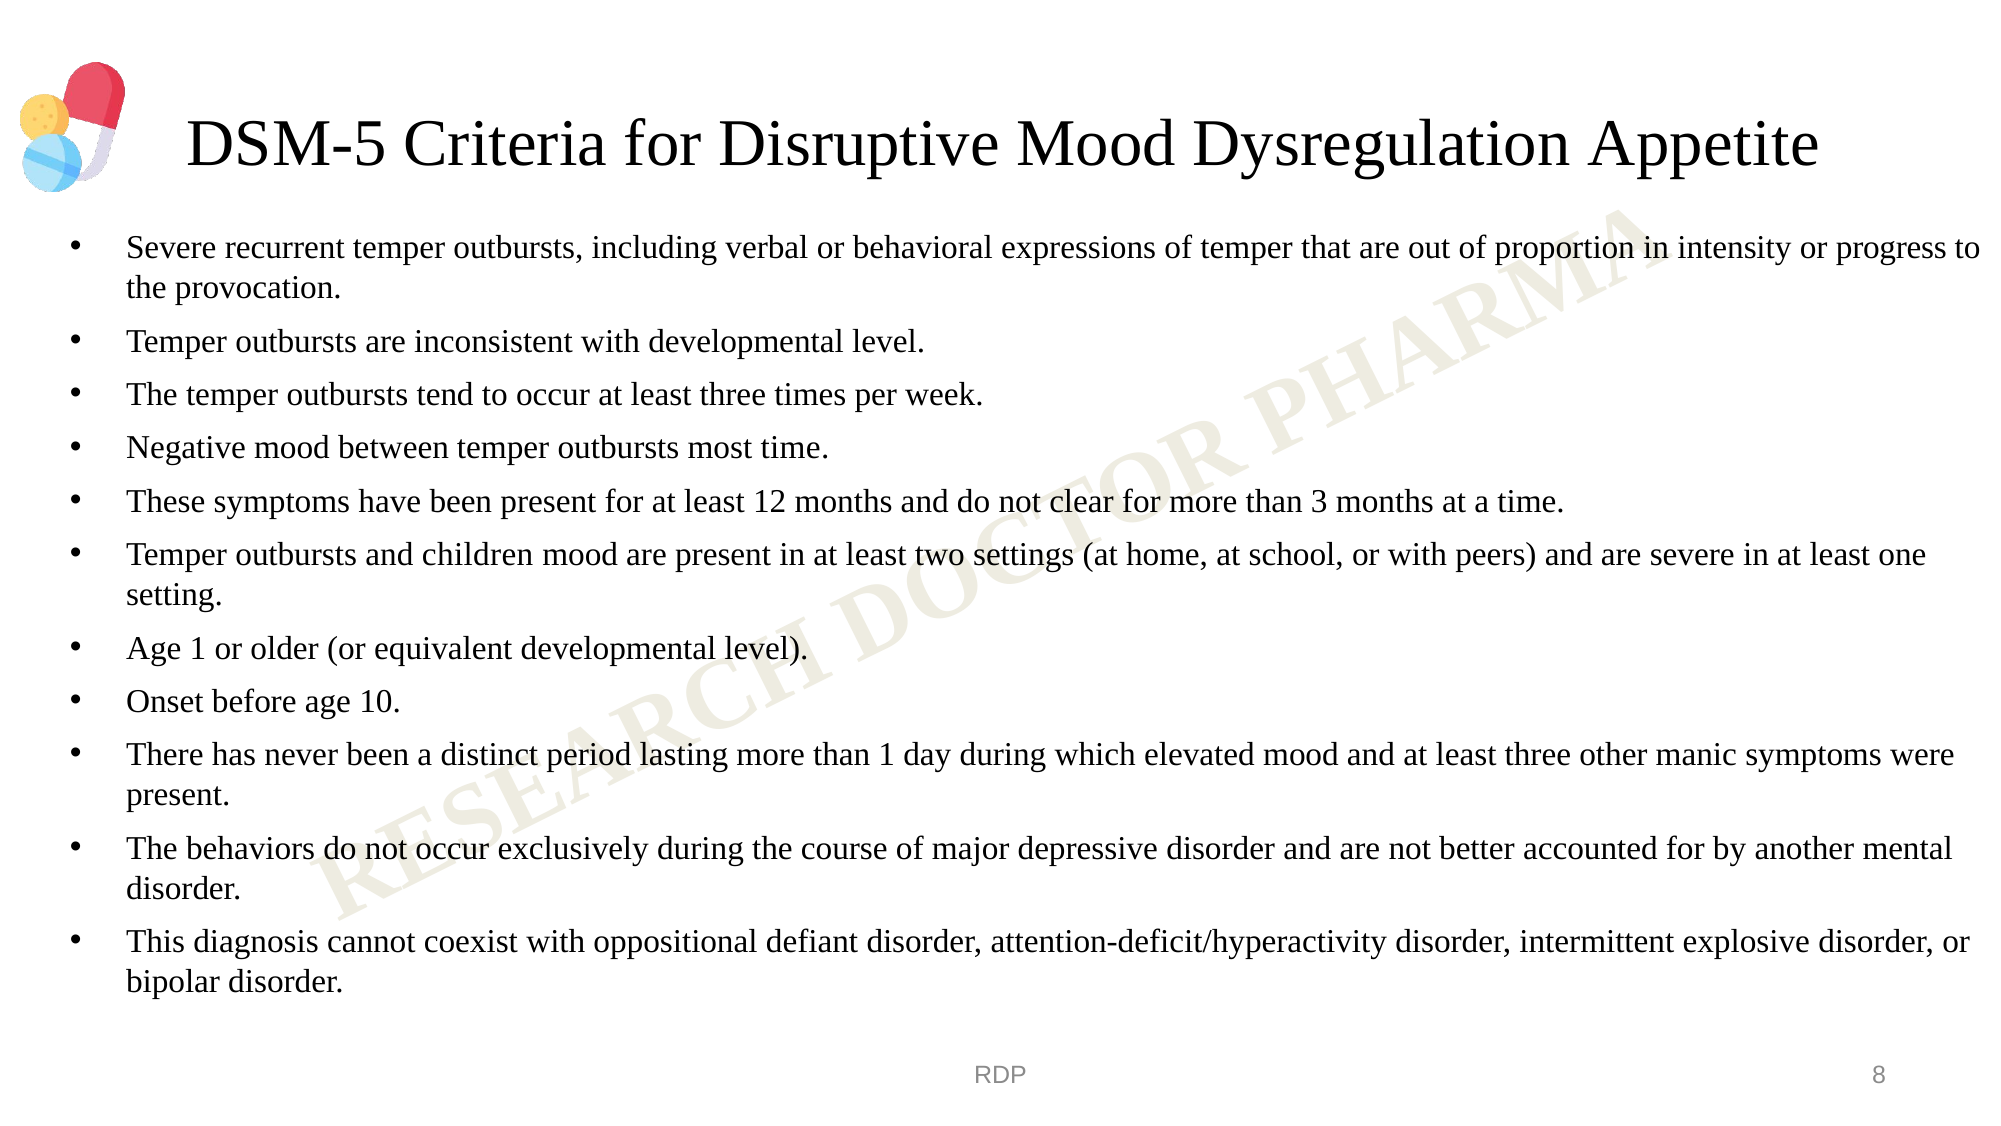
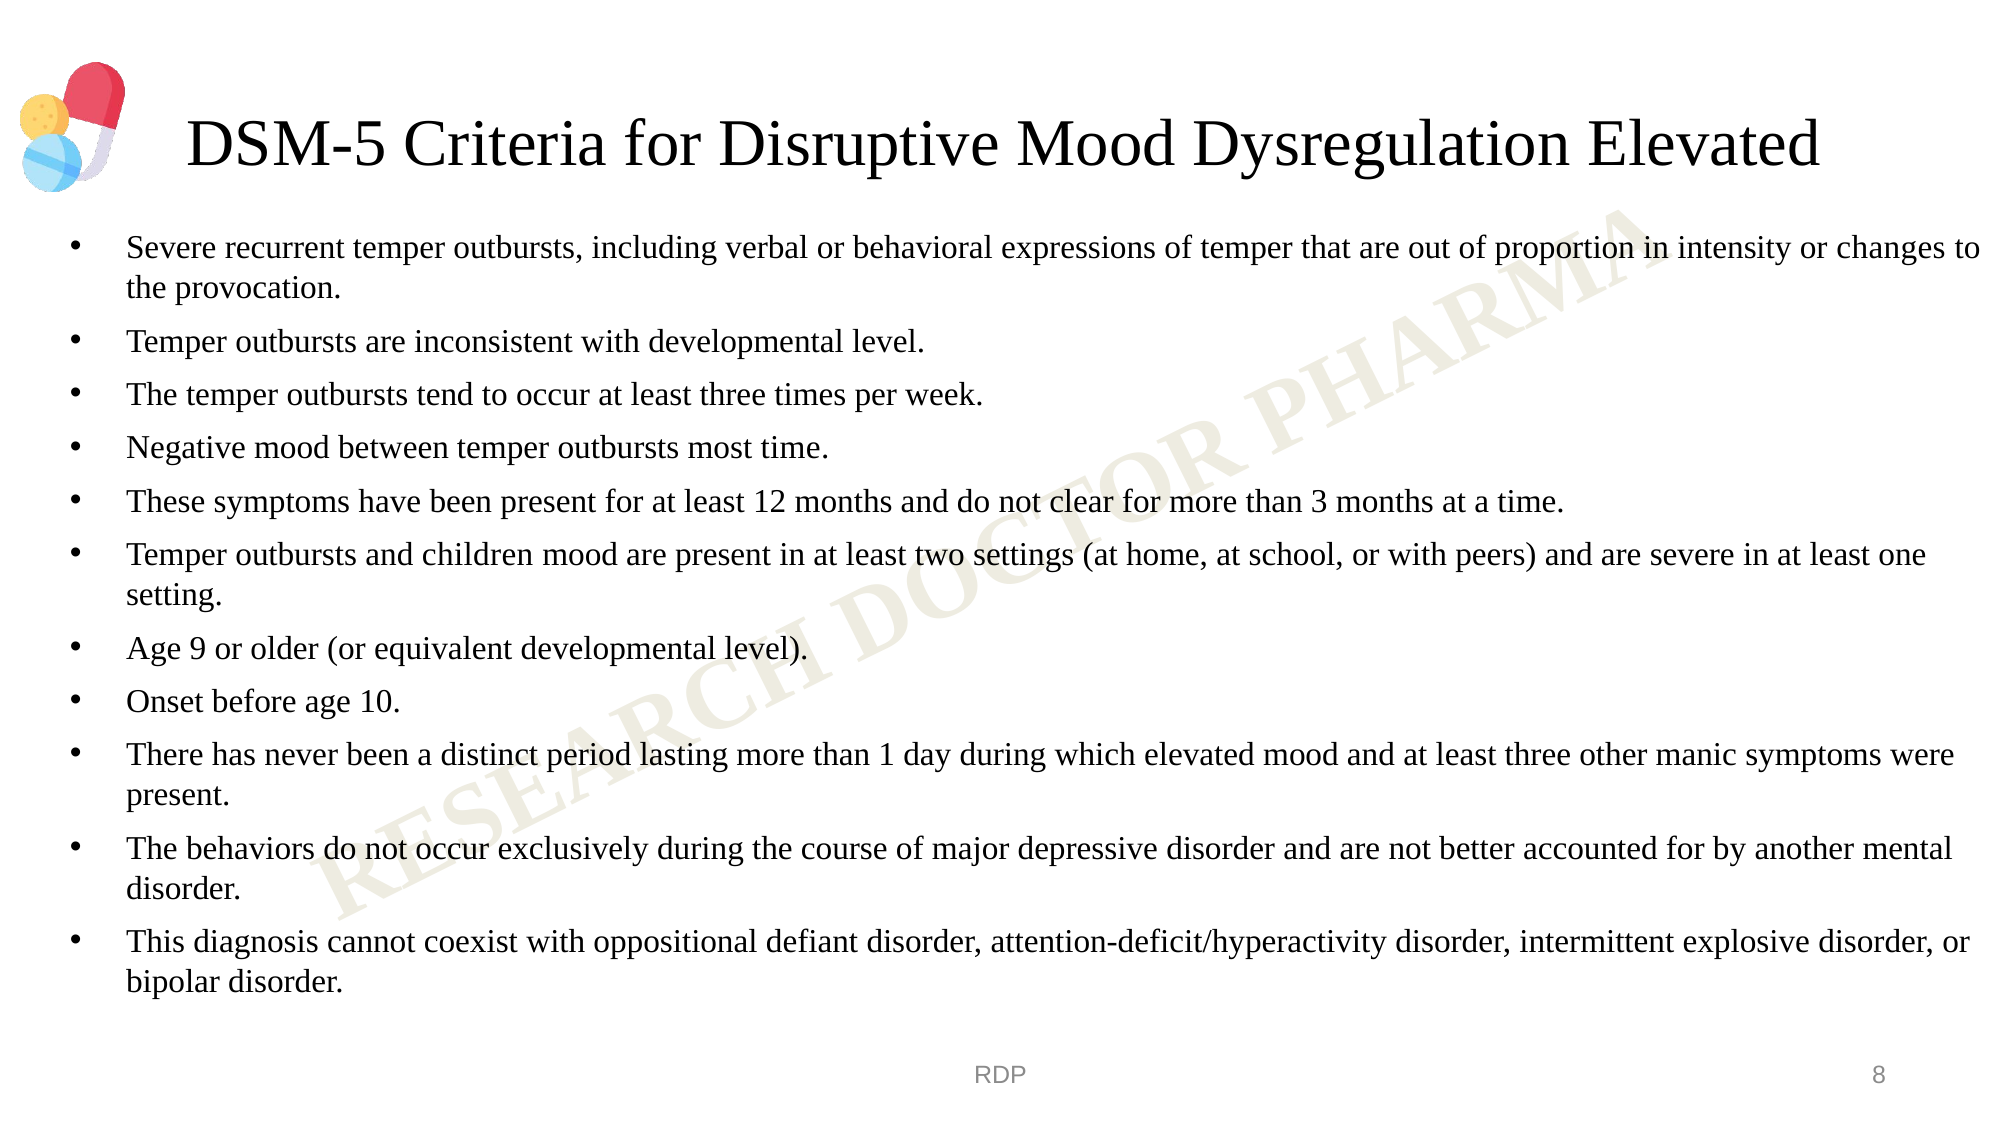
Dysregulation Appetite: Appetite -> Elevated
progress: progress -> changes
Age 1: 1 -> 9
